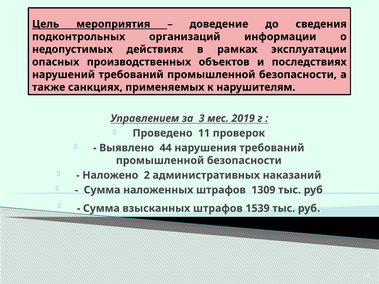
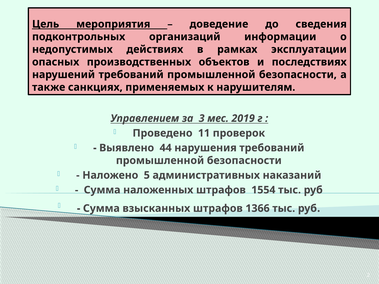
Наложено 2: 2 -> 5
1309: 1309 -> 1554
1539: 1539 -> 1366
